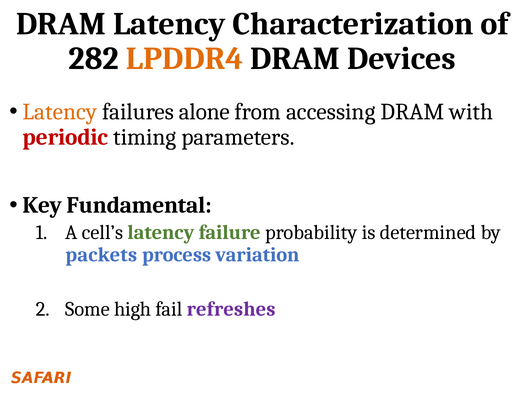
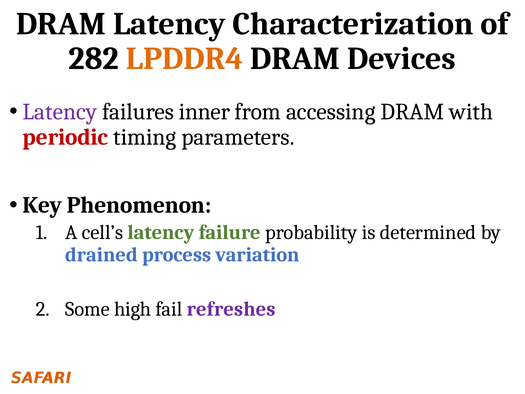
Latency at (60, 112) colour: orange -> purple
alone: alone -> inner
Fundamental: Fundamental -> Phenomenon
packets: packets -> drained
